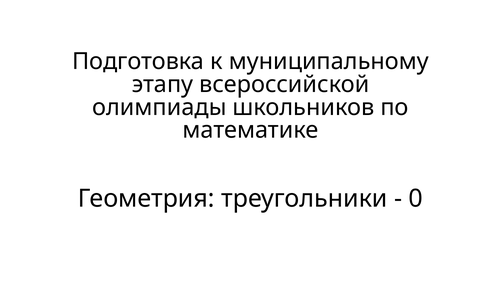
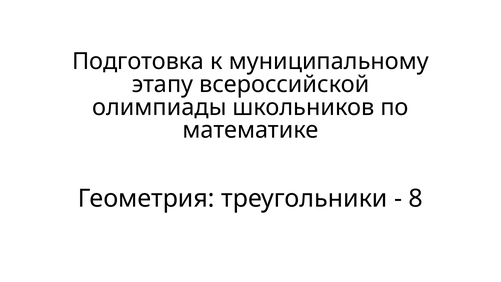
0: 0 -> 8
